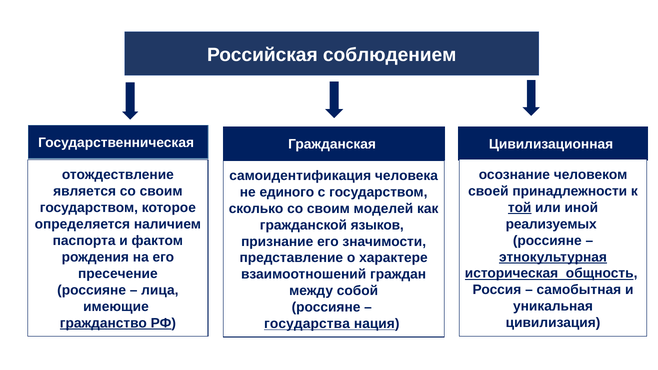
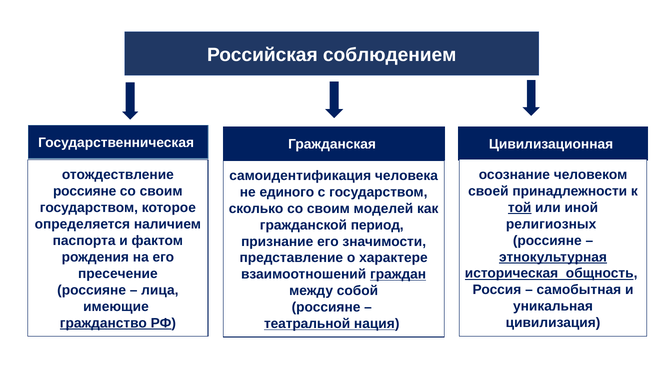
является at (85, 191): является -> россияне
реализуемых: реализуемых -> религиозных
языков: языков -> период
граждан underline: none -> present
государства: государства -> театральной
